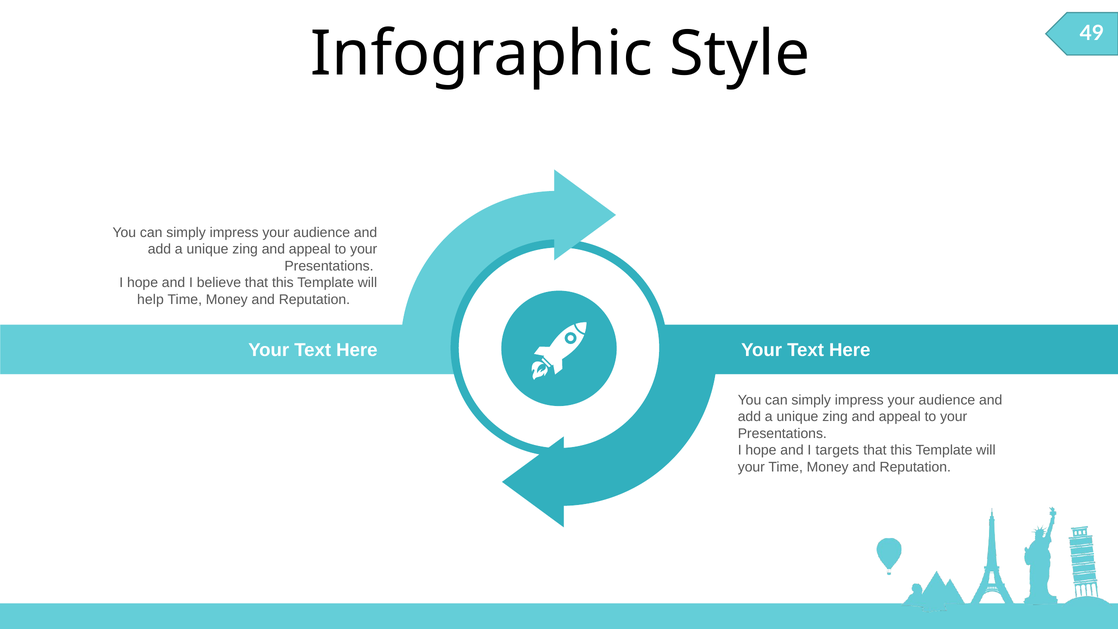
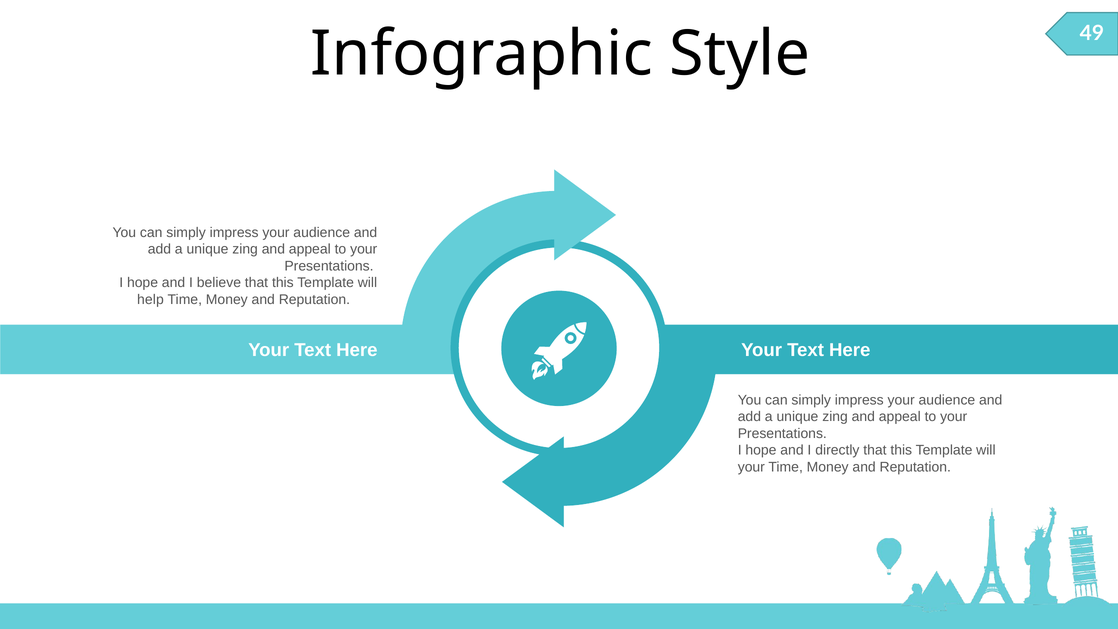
targets: targets -> directly
